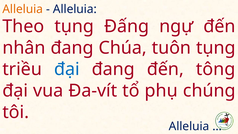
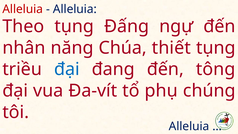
Alleluia at (23, 9) colour: orange -> red
nhân đang: đang -> năng
tuôn: tuôn -> thiết
